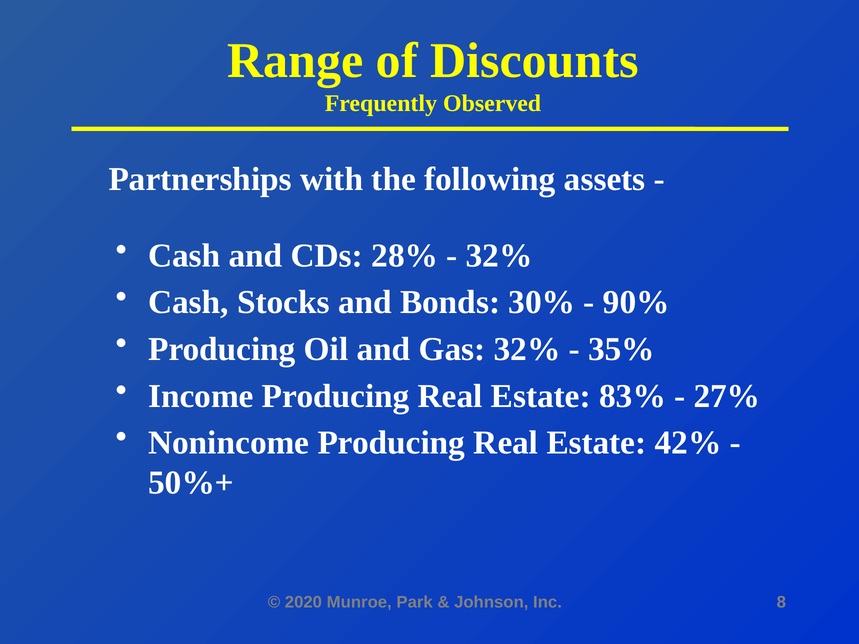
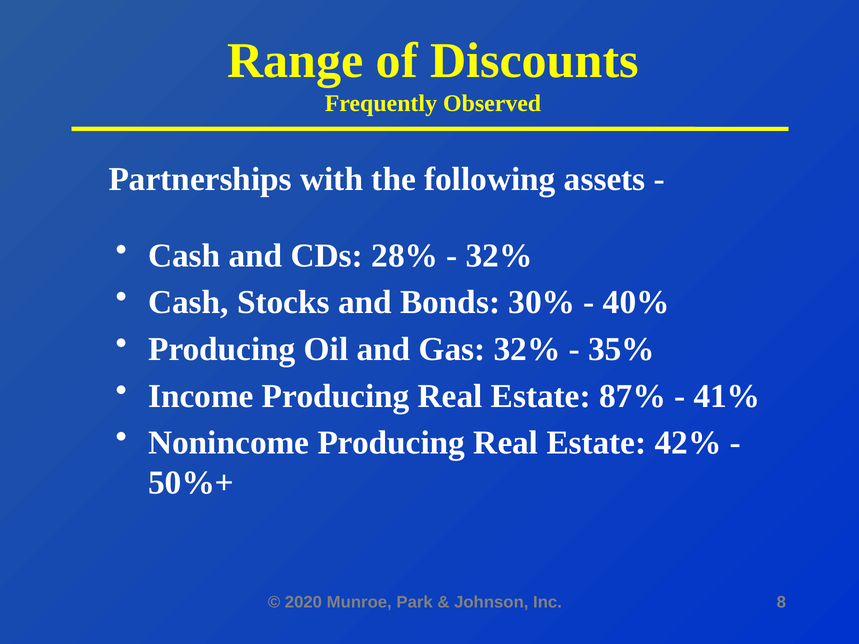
90%: 90% -> 40%
83%: 83% -> 87%
27%: 27% -> 41%
